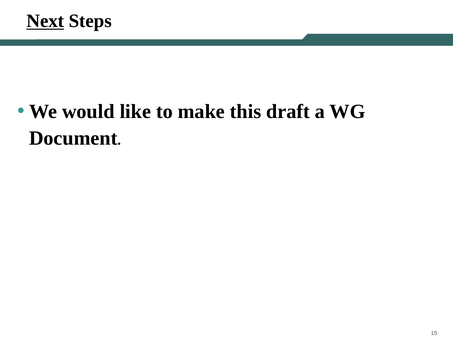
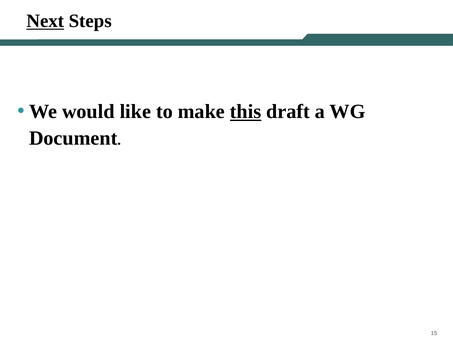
this underline: none -> present
